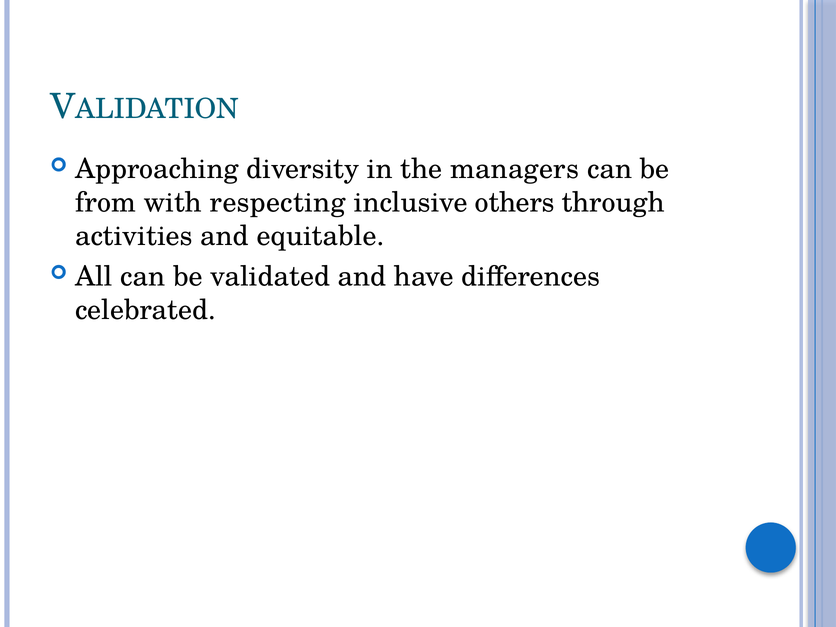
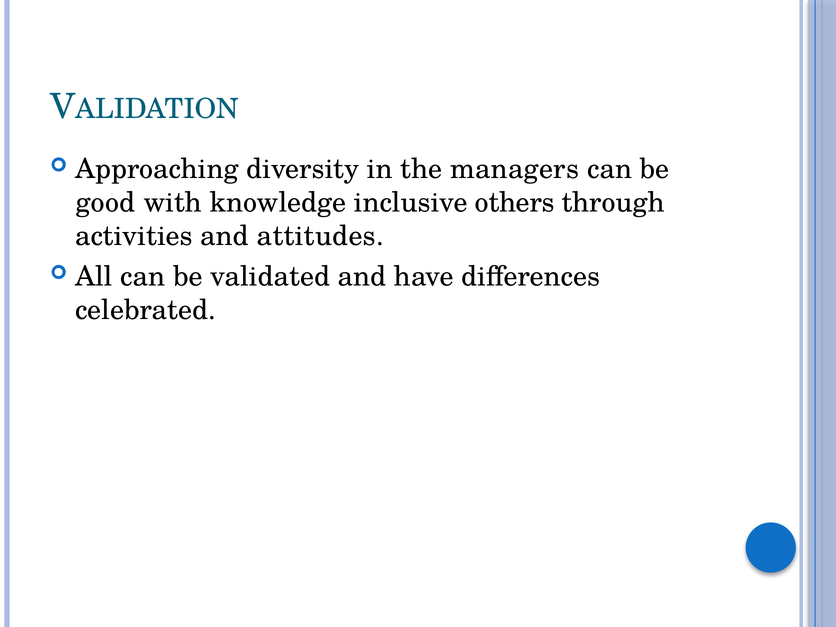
from: from -> good
respecting: respecting -> knowledge
equitable: equitable -> attitudes
